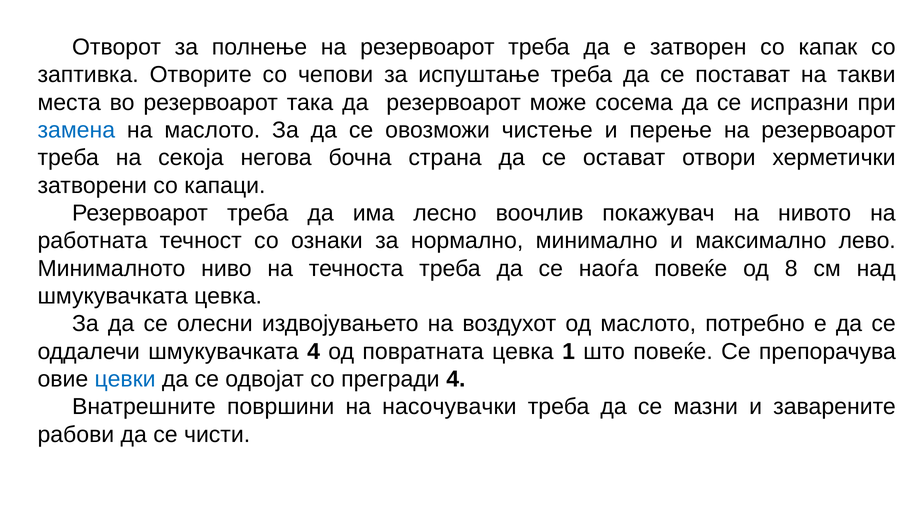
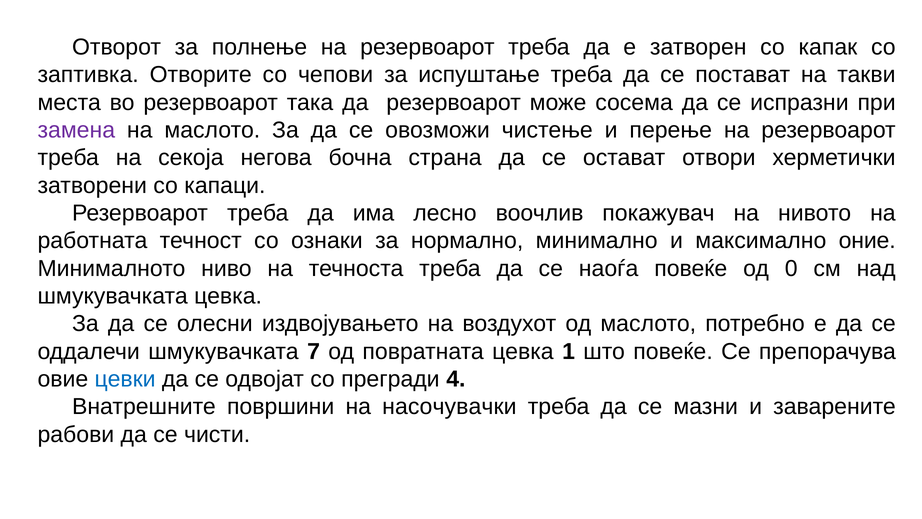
замена colour: blue -> purple
лево: лево -> оние
8: 8 -> 0
шмукувачката 4: 4 -> 7
